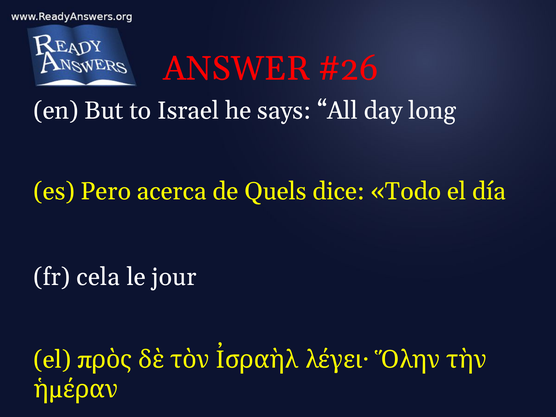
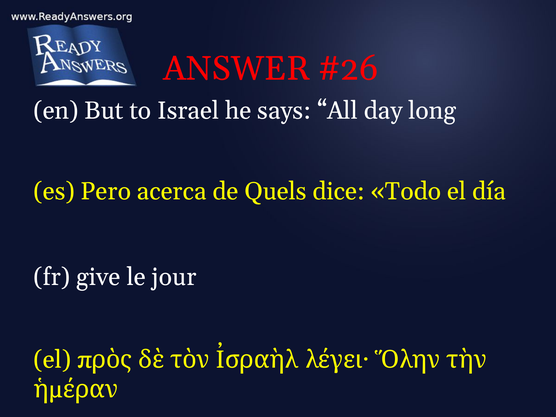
cela: cela -> give
